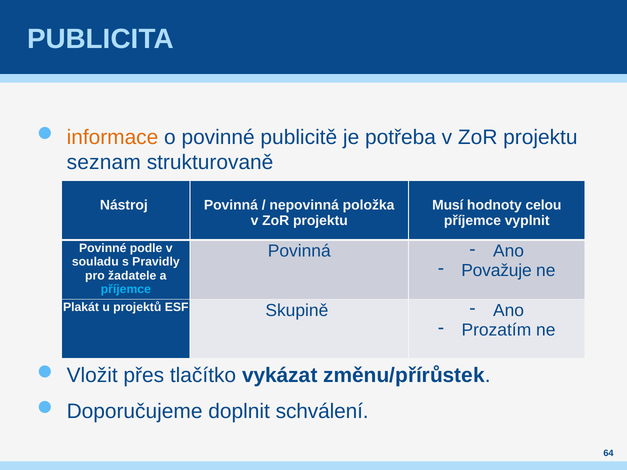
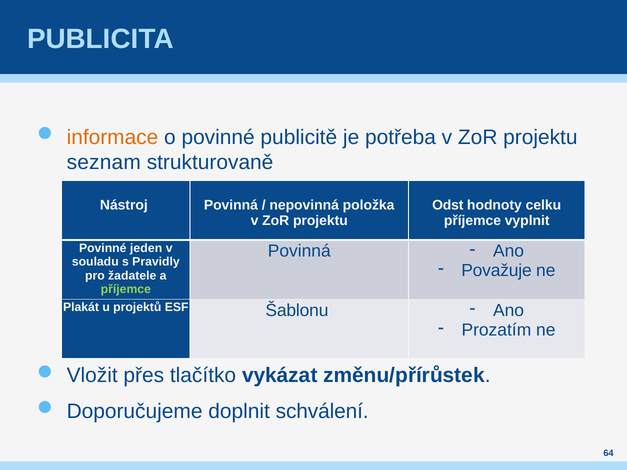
Musí: Musí -> Odst
celou: celou -> celku
podle: podle -> jeden
příjemce at (126, 289) colour: light blue -> light green
Skupině: Skupině -> Šablonu
